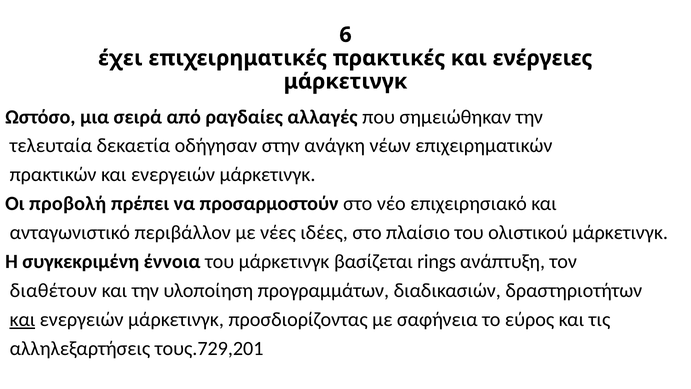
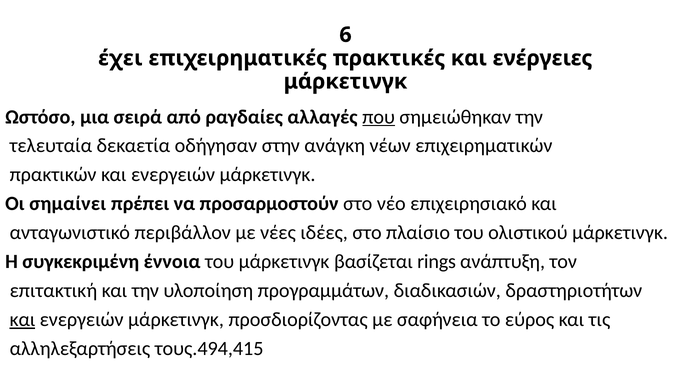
που underline: none -> present
προβολή: προβολή -> σημαίνει
διαθέτουν: διαθέτουν -> επιτακτική
τους.729,201: τους.729,201 -> τους.494,415
